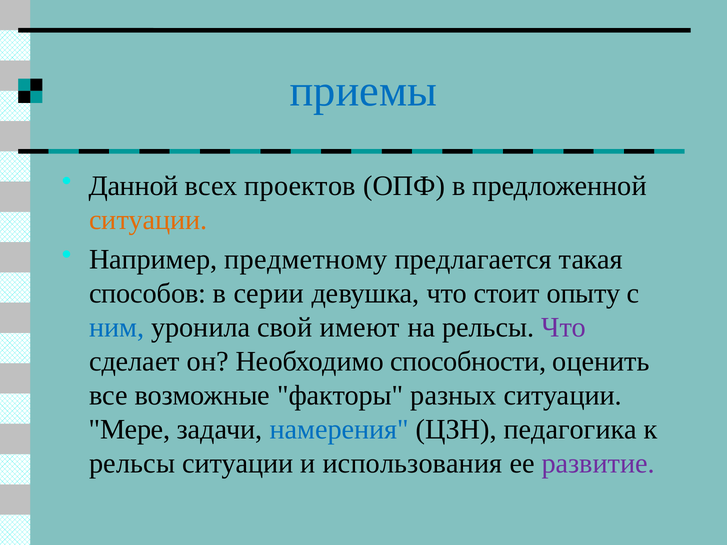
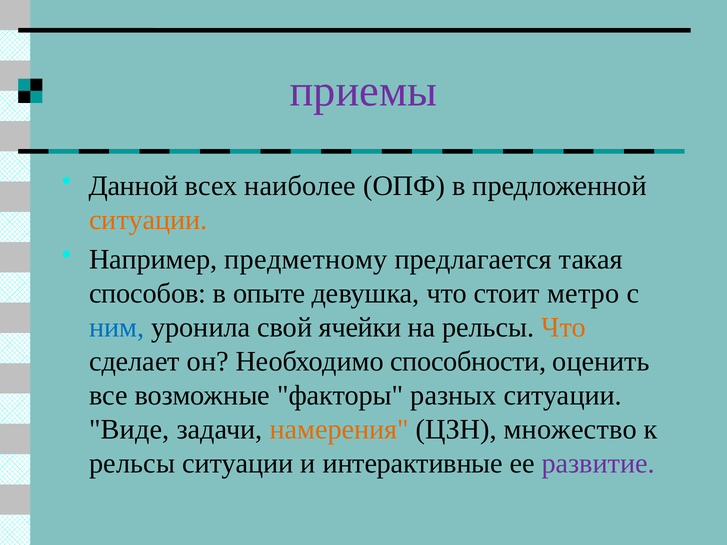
приемы colour: blue -> purple
проектов: проектов -> наиболее
серии: серии -> опыте
опыту: опыту -> метро
имеют: имеют -> ячейки
Что at (564, 328) colour: purple -> orange
Мере: Мере -> Виде
намерения colour: blue -> orange
педагогика: педагогика -> множество
использования: использования -> интерактивные
